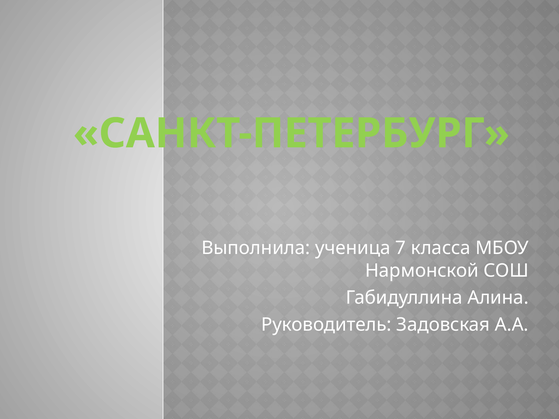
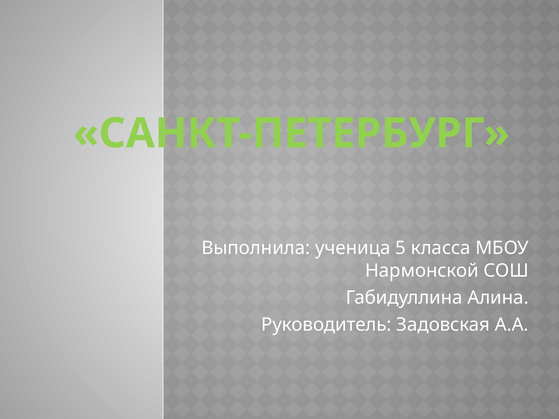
7: 7 -> 5
